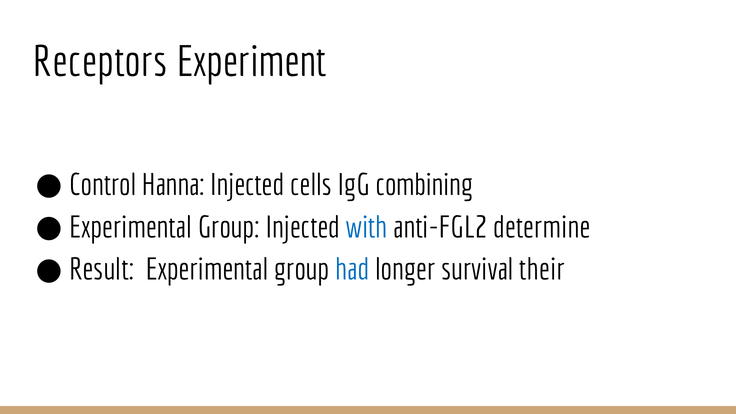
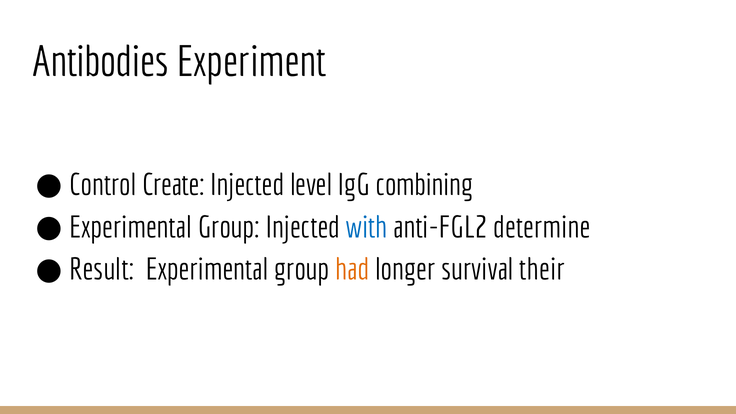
Receptors: Receptors -> Antibodies
Hanna: Hanna -> Create
cells: cells -> level
had colour: blue -> orange
